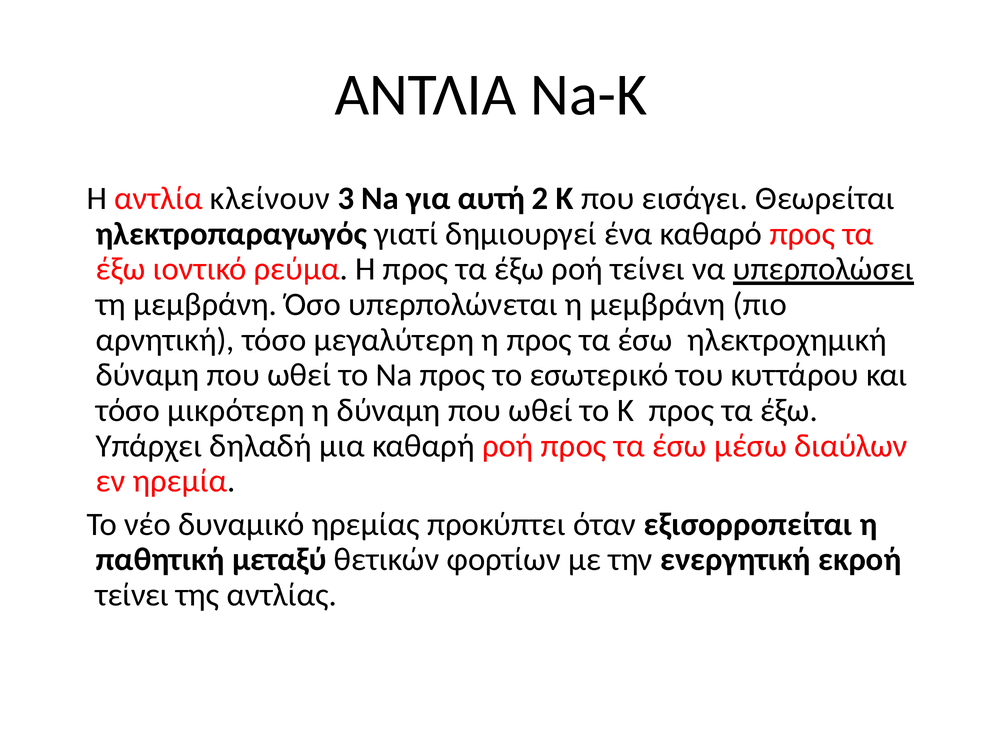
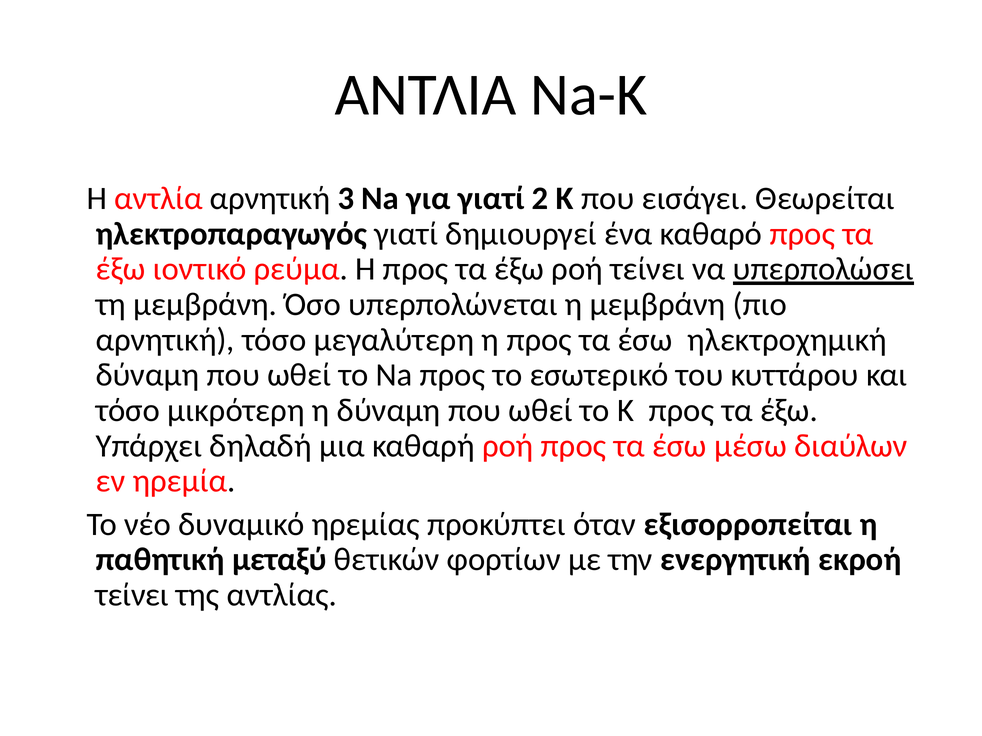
αντλία κλείνουν: κλείνουν -> αρνητική
για αυτή: αυτή -> γιατί
